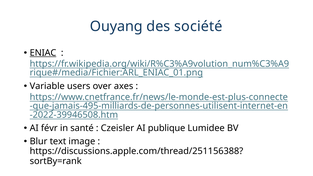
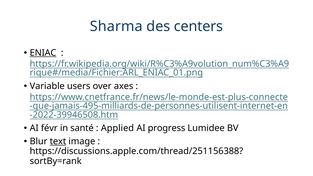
Ouyang: Ouyang -> Sharma
société: société -> centers
Czeisler: Czeisler -> Applied
publique: publique -> progress
text underline: none -> present
